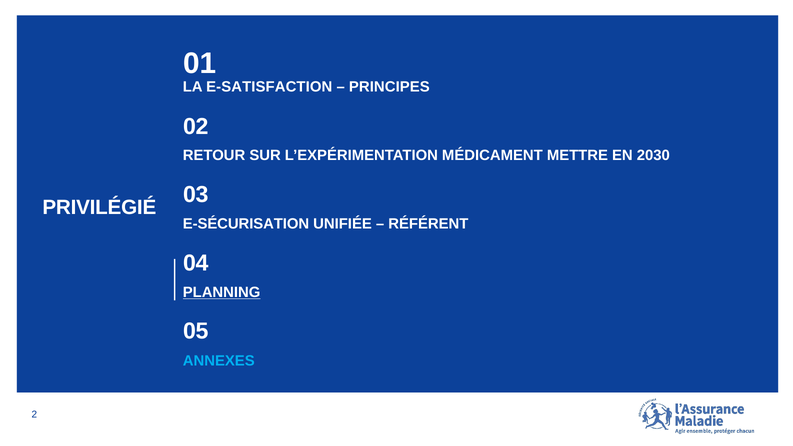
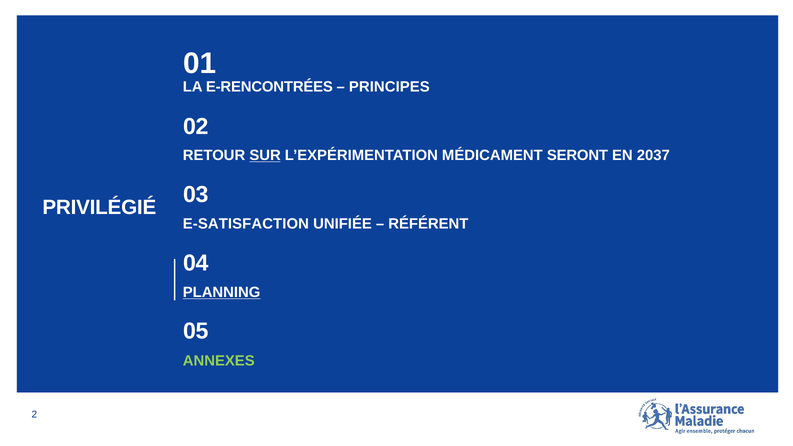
E-SATISFACTION: E-SATISFACTION -> E-RENCONTRÉES
SUR underline: none -> present
METTRE: METTRE -> SERONT
2030: 2030 -> 2037
E-SÉCURISATION: E-SÉCURISATION -> E-SATISFACTION
ANNEXES colour: light blue -> light green
